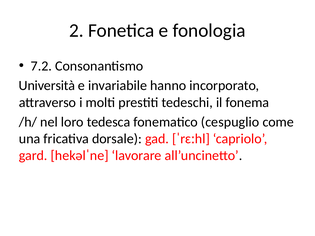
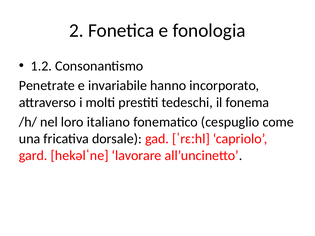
7.2: 7.2 -> 1.2
Università: Università -> Penetrate
tedesca: tedesca -> italiano
